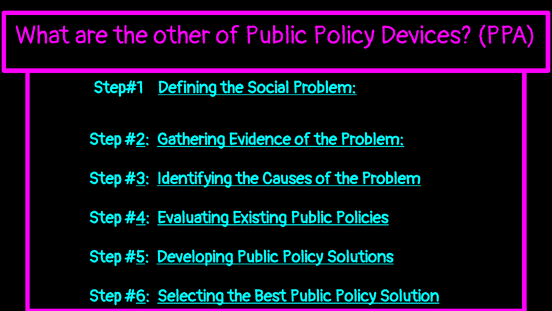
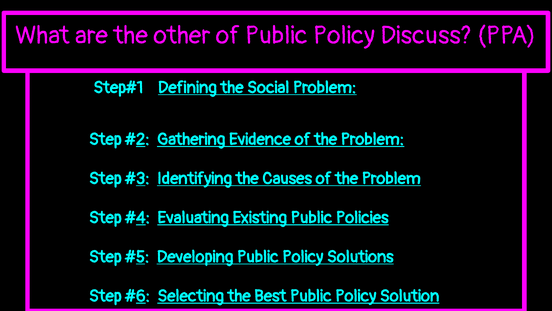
Devices: Devices -> Discuss
